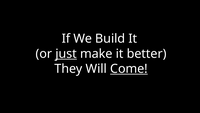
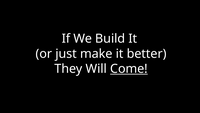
just underline: present -> none
